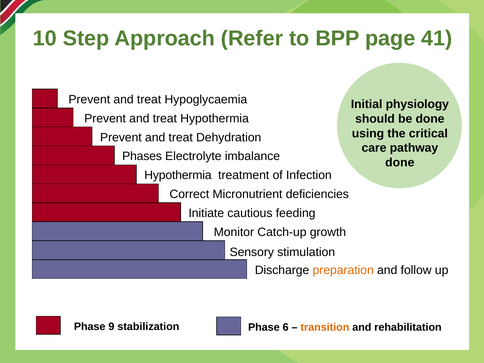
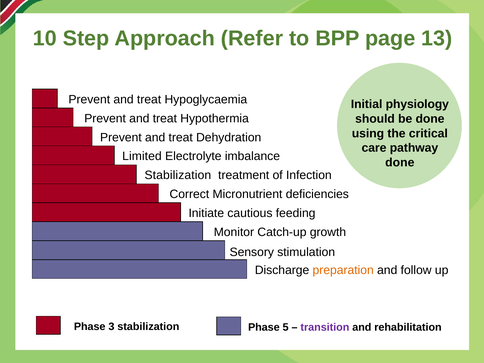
41: 41 -> 13
Phases: Phases -> Limited
Hypothermia at (178, 175): Hypothermia -> Stabilization
9: 9 -> 3
6: 6 -> 5
transition colour: orange -> purple
